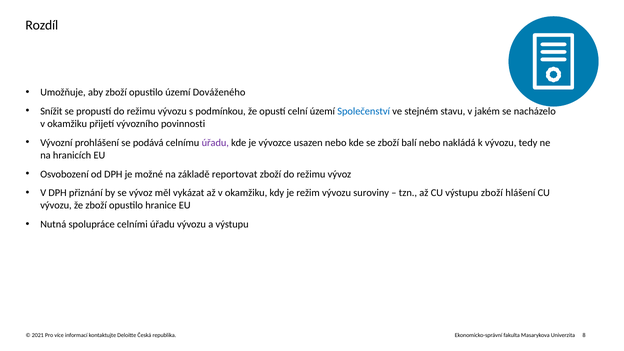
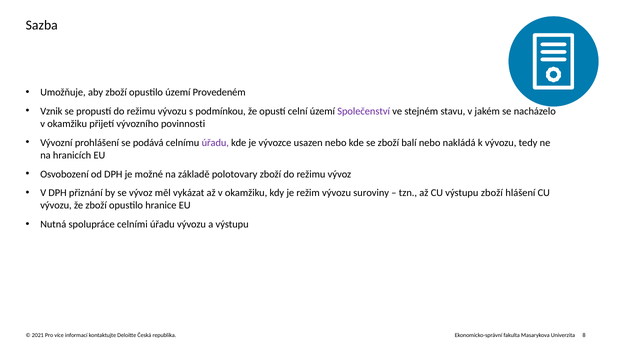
Rozdíl: Rozdíl -> Sazba
Dováženého: Dováženého -> Provedeném
Snížit: Snížit -> Vznik
Společenství colour: blue -> purple
reportovat: reportovat -> polotovary
